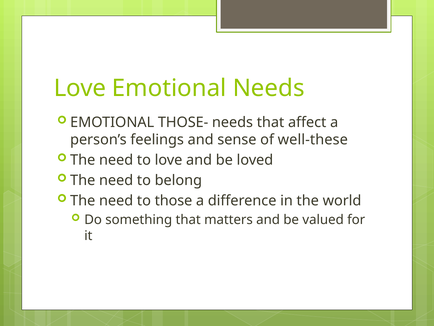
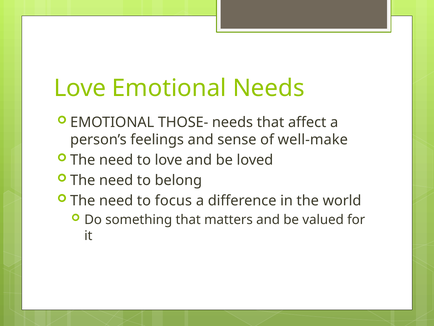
well-these: well-these -> well-make
those: those -> focus
